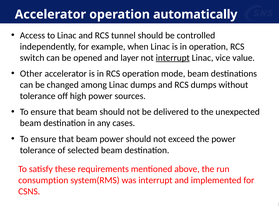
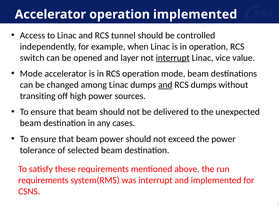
operation automatically: automatically -> implemented
Other at (31, 73): Other -> Mode
and at (165, 85) underline: none -> present
tolerance at (38, 96): tolerance -> transiting
consumption at (43, 180): consumption -> requirements
